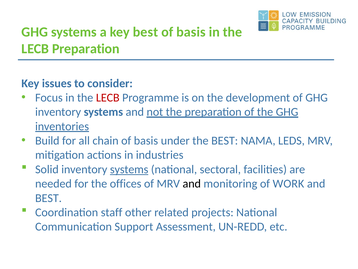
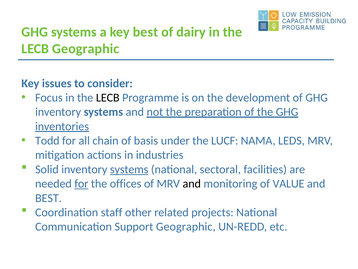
basis at (191, 32): basis -> dairy
LECB Preparation: Preparation -> Geographic
LECB at (108, 97) colour: red -> black
Build: Build -> Todd
the BEST: BEST -> LUCF
for at (81, 183) underline: none -> present
WORK: WORK -> VALUE
Support Assessment: Assessment -> Geographic
